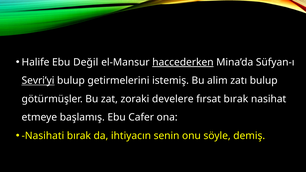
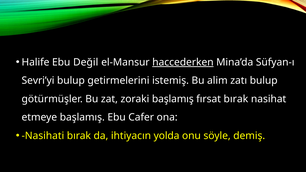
Sevri’yi underline: present -> none
zoraki develere: develere -> başlamış
senin: senin -> yolda
